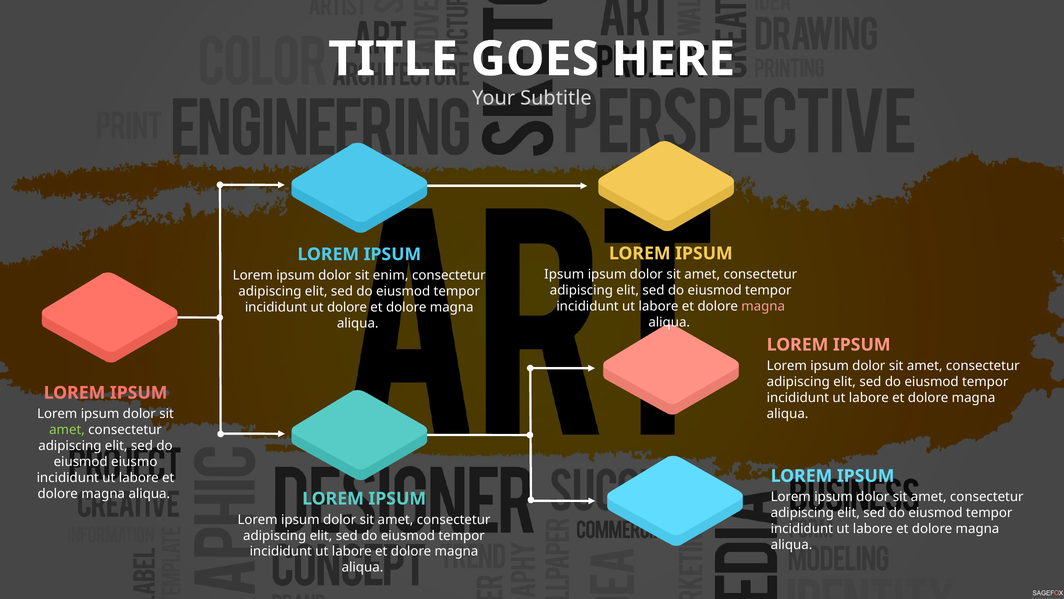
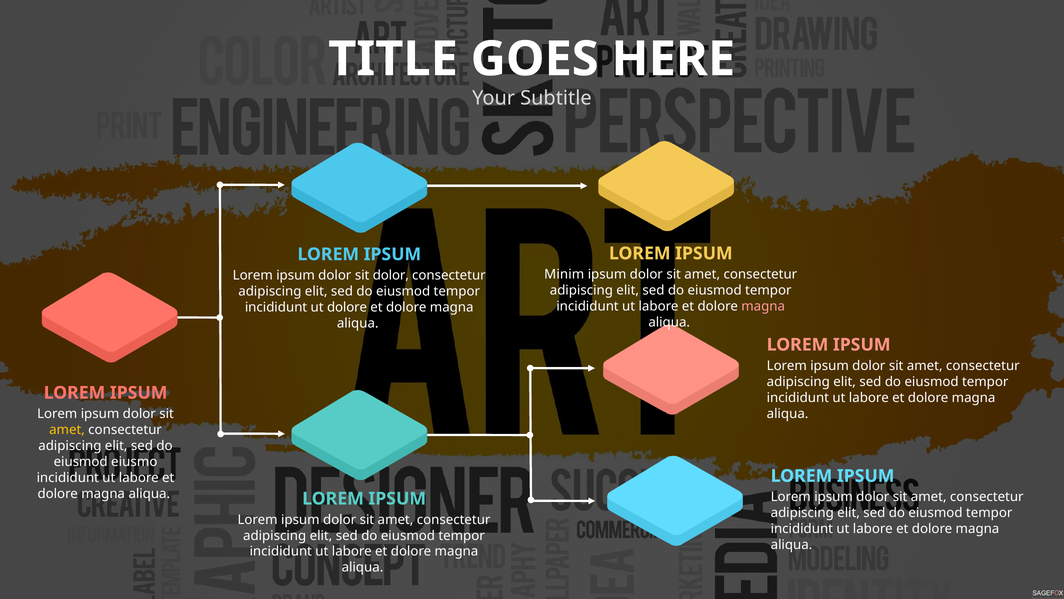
Ipsum at (564, 274): Ipsum -> Minim
sit enim: enim -> dolor
amet at (67, 429) colour: light green -> yellow
